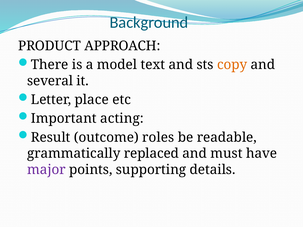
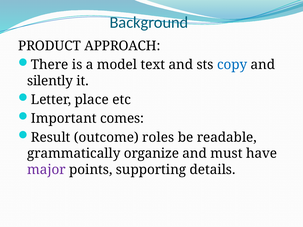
copy colour: orange -> blue
several: several -> silently
acting: acting -> comes
replaced: replaced -> organize
